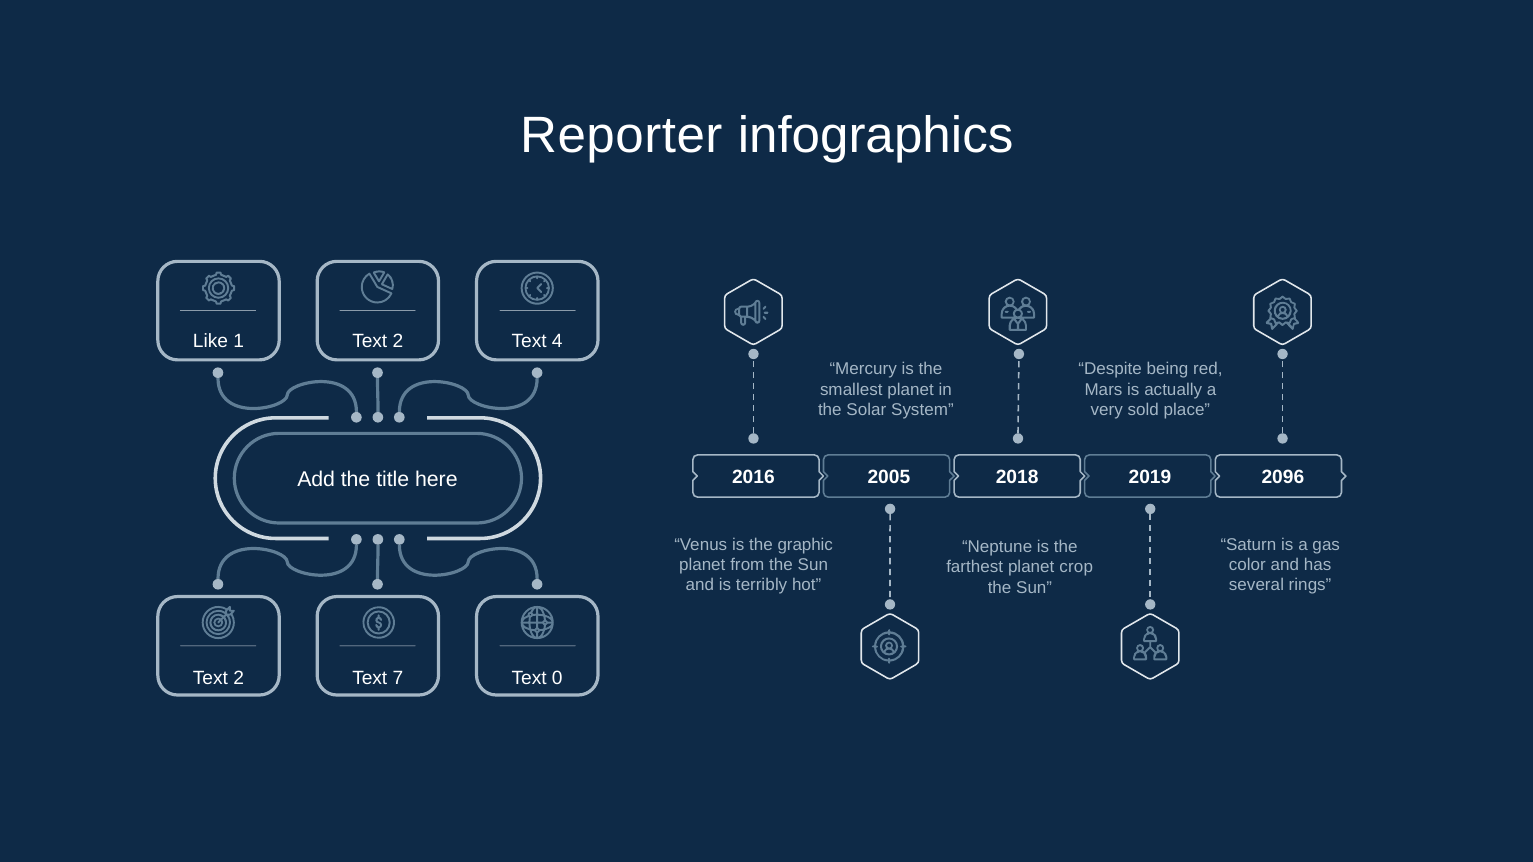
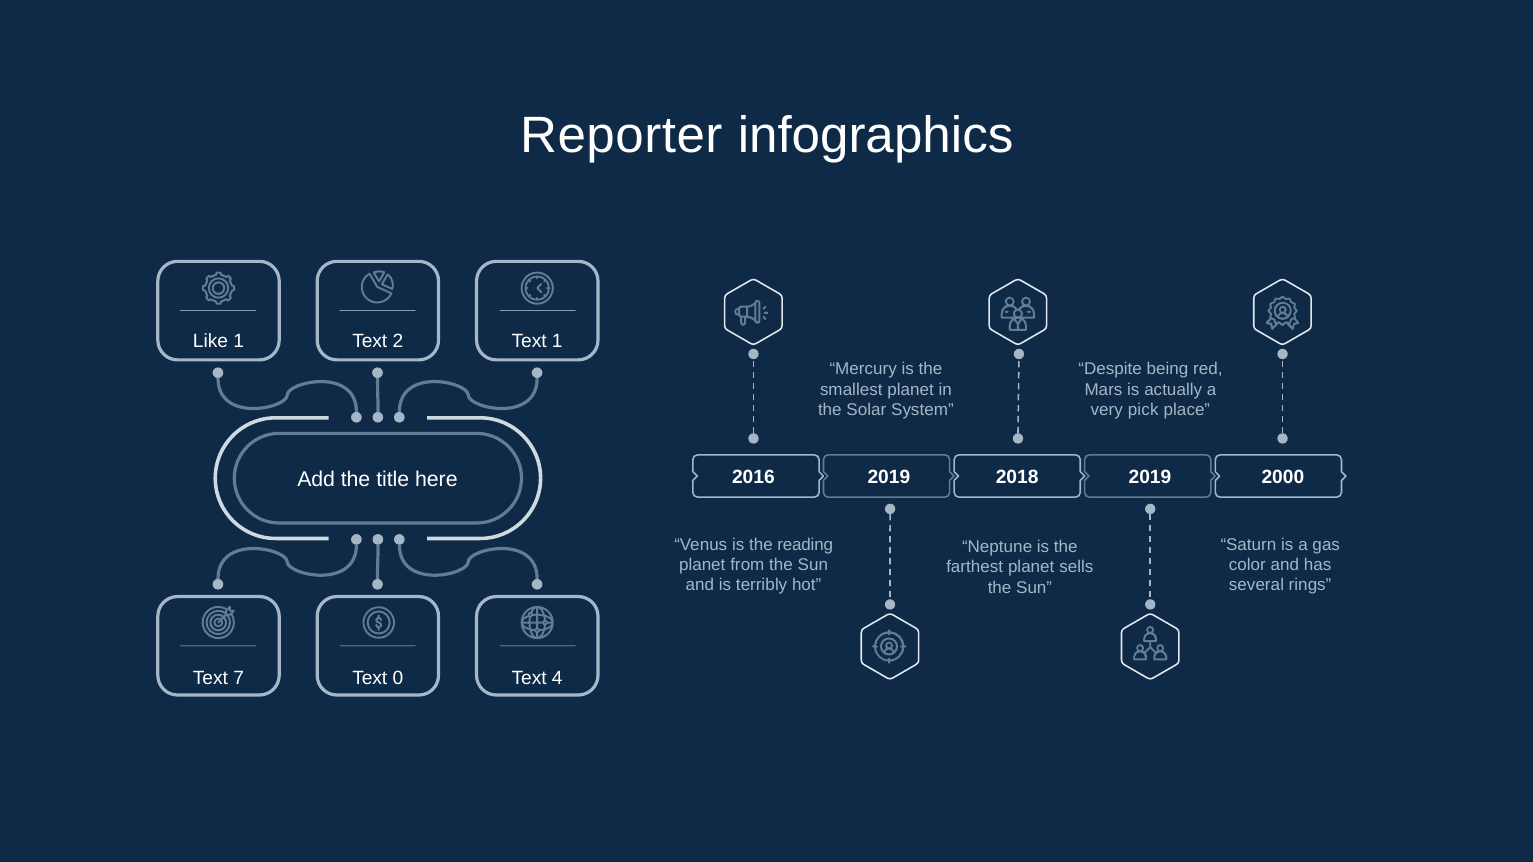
Text 4: 4 -> 1
sold: sold -> pick
2016 2005: 2005 -> 2019
2096: 2096 -> 2000
graphic: graphic -> reading
crop: crop -> sells
2 at (239, 679): 2 -> 7
7: 7 -> 0
0: 0 -> 4
